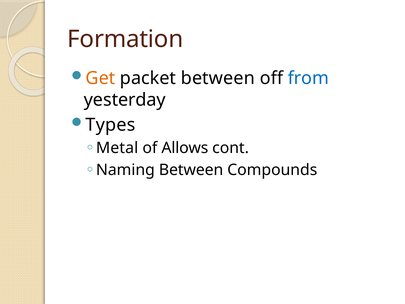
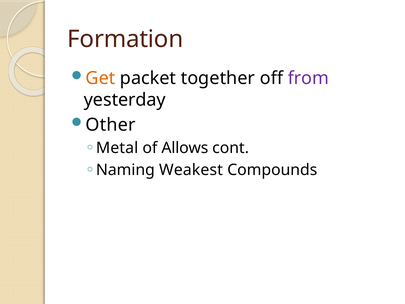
packet between: between -> together
from colour: blue -> purple
Types: Types -> Other
Naming Between: Between -> Weakest
